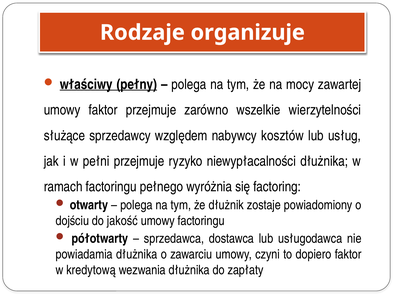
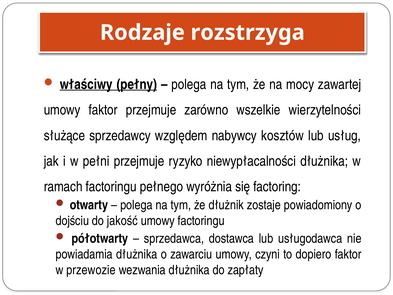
organizuje: organizuje -> rozstrzyga
kredytową: kredytową -> przewozie
